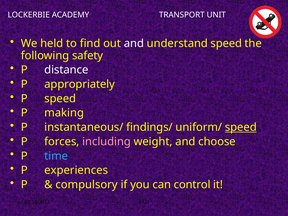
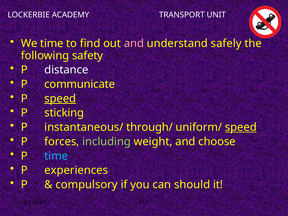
We held: held -> time
and at (134, 43) colour: white -> pink
understand speed: speed -> safely
appropriately: appropriately -> communicate
speed at (60, 99) underline: none -> present
making: making -> sticking
findings/: findings/ -> through/
including colour: pink -> light green
control: control -> should
